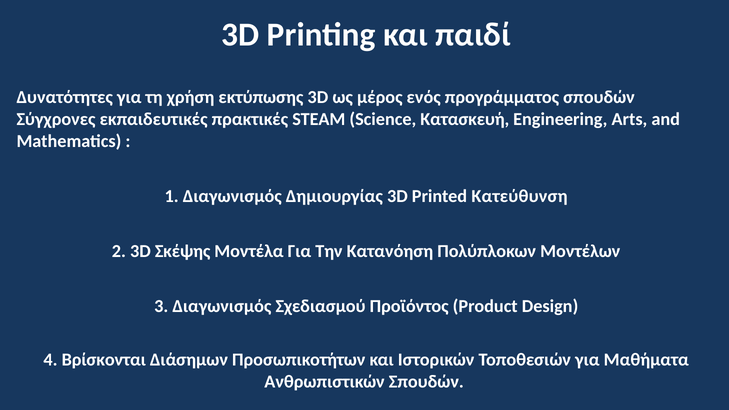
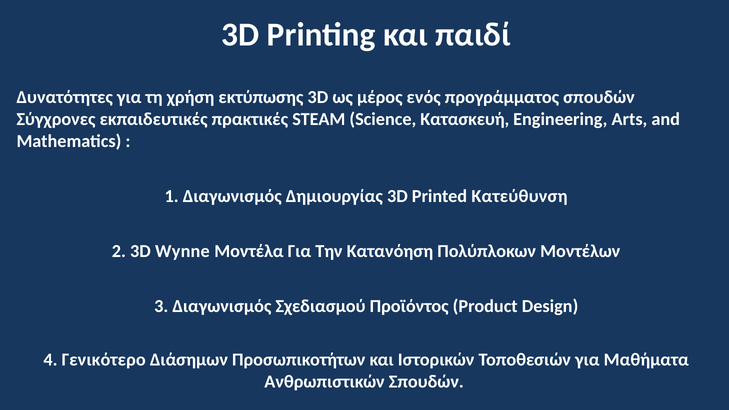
Σκέψης: Σκέψης -> Wynne
Βρίσκονται: Βρίσκονται -> Γενικότερο
